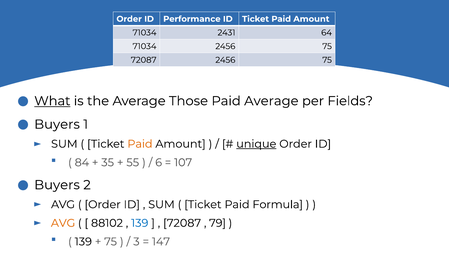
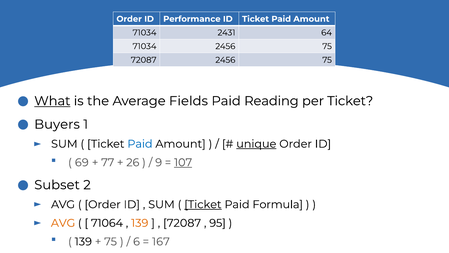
Those: Those -> Fields
Paid Average: Average -> Reading
per Fields: Fields -> Ticket
Paid at (140, 144) colour: orange -> blue
84: 84 -> 69
35: 35 -> 77
55: 55 -> 26
6: 6 -> 9
107 underline: none -> present
Buyers at (57, 185): Buyers -> Subset
Ticket at (203, 204) underline: none -> present
88102: 88102 -> 71064
139 at (140, 223) colour: blue -> orange
79: 79 -> 95
3: 3 -> 6
147: 147 -> 167
